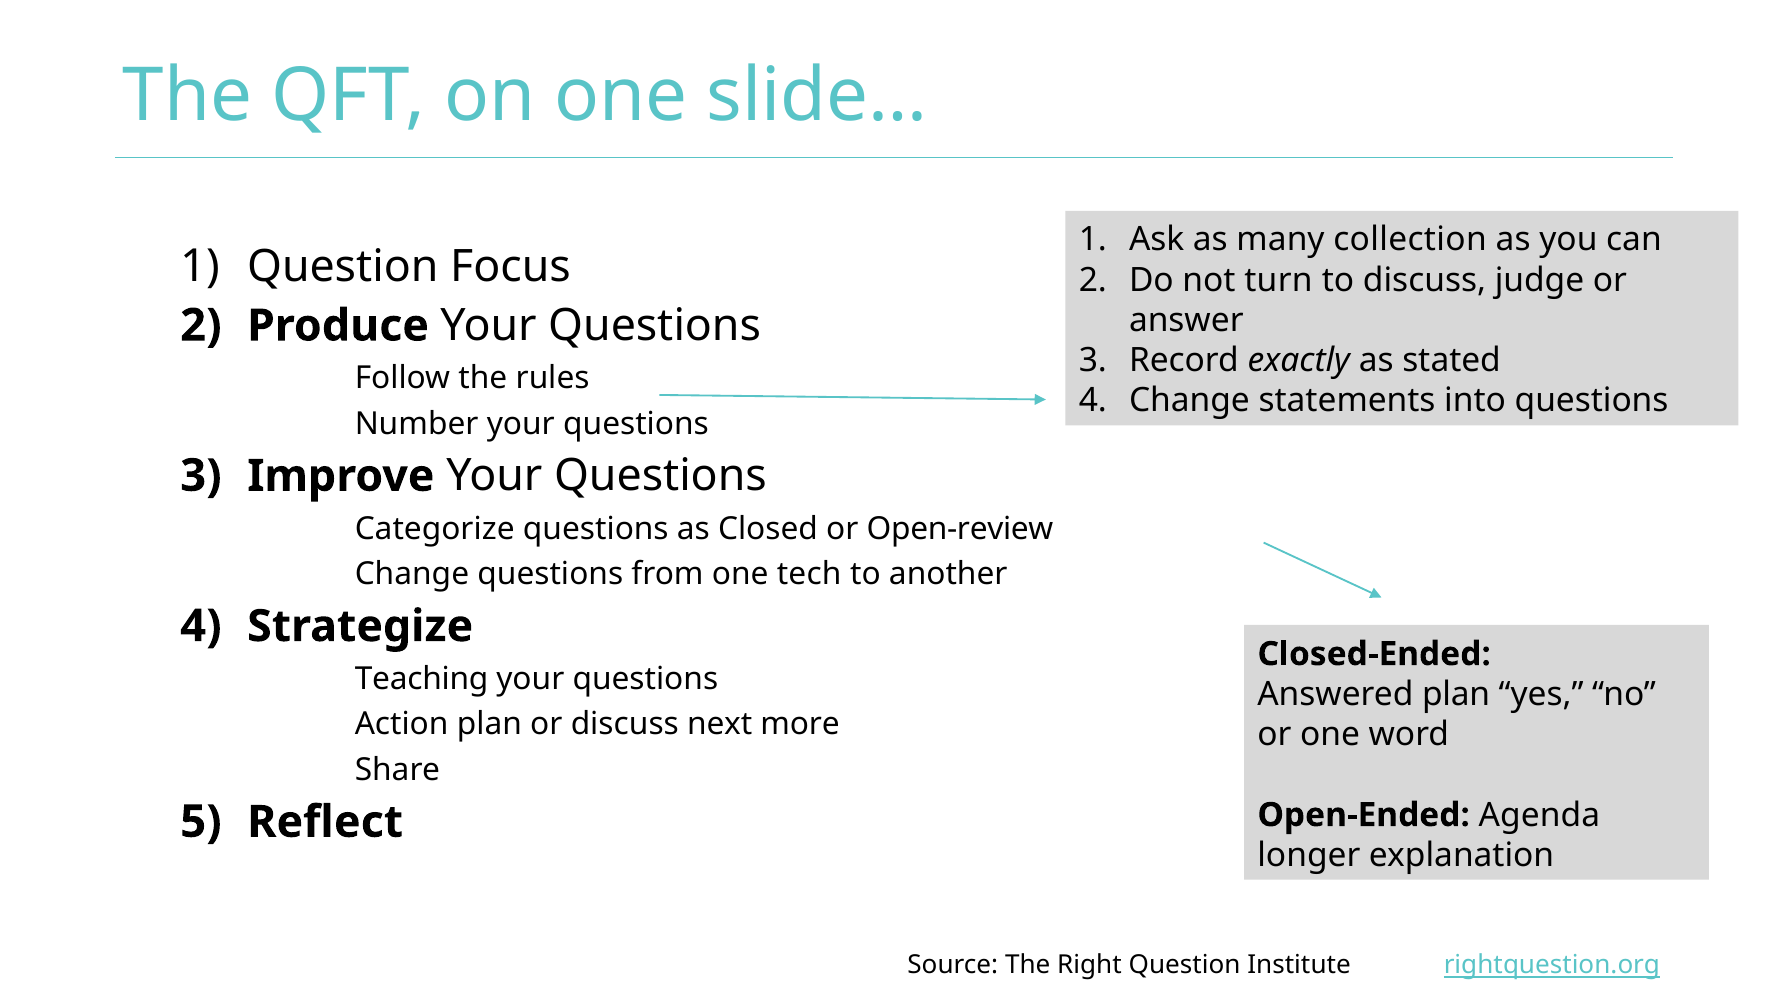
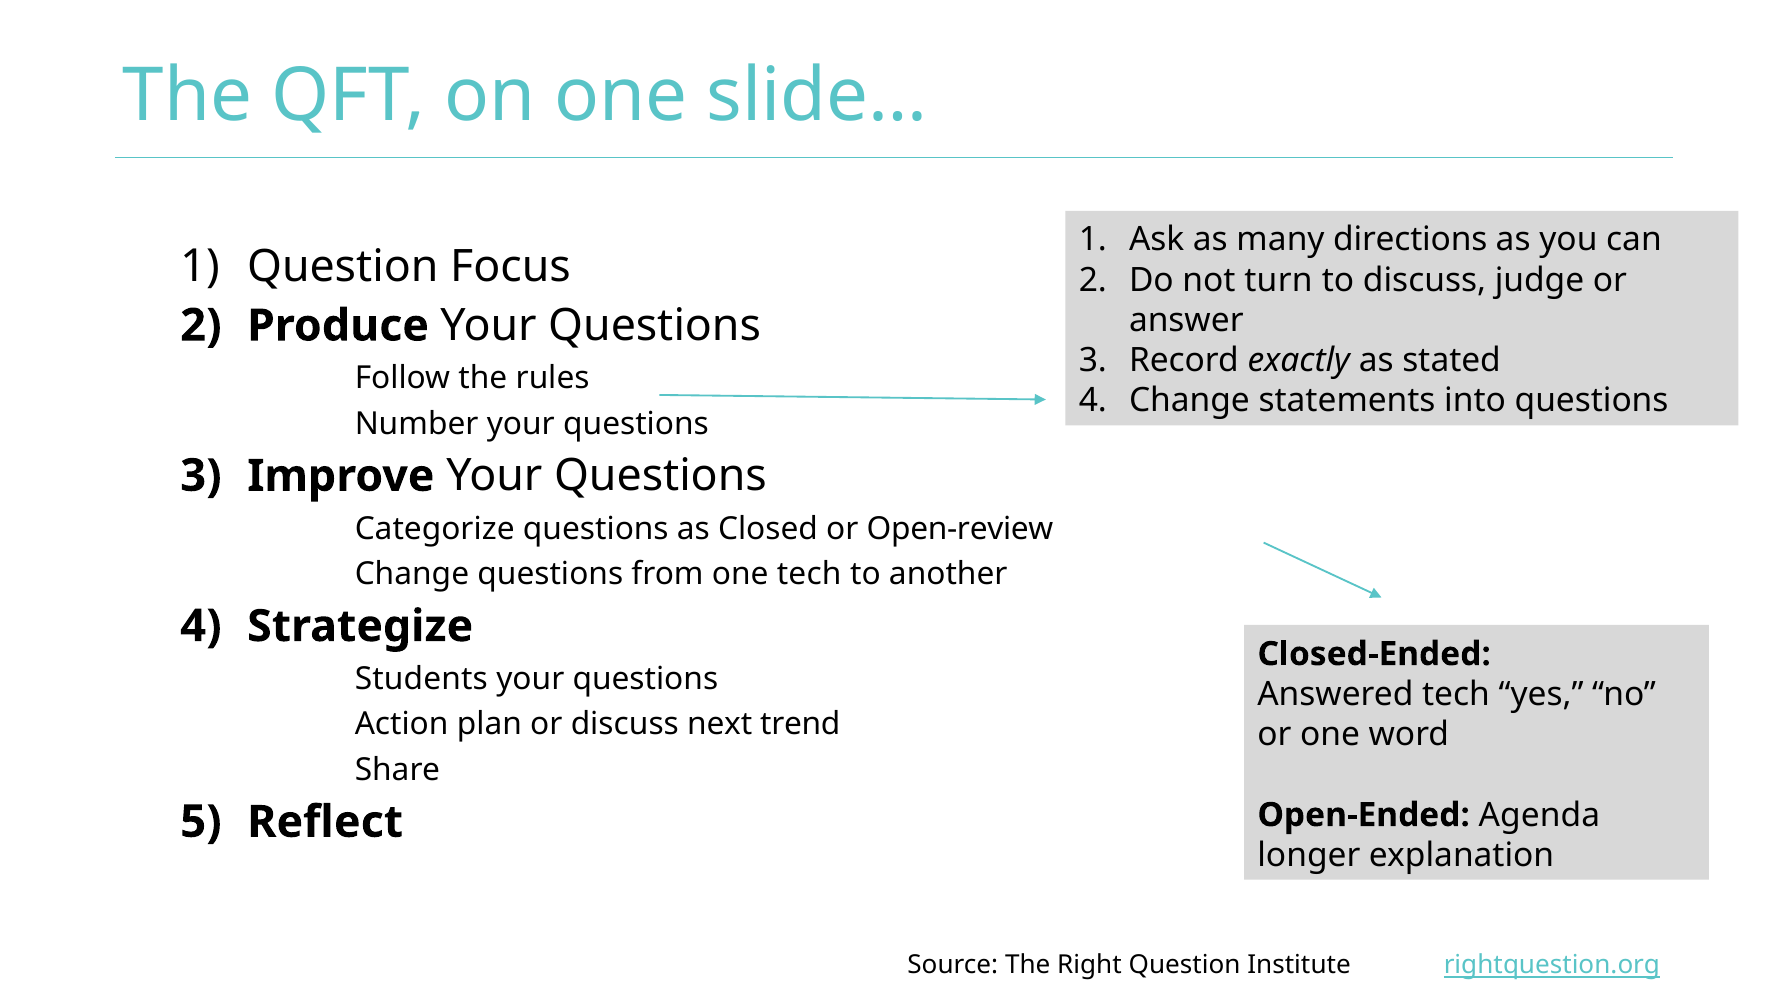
collection: collection -> directions
Teaching: Teaching -> Students
Answered plan: plan -> tech
more: more -> trend
